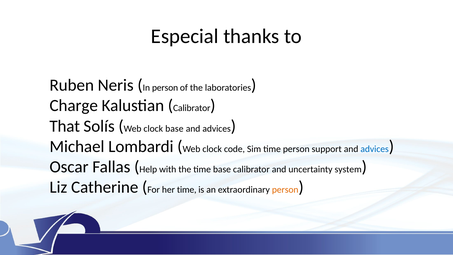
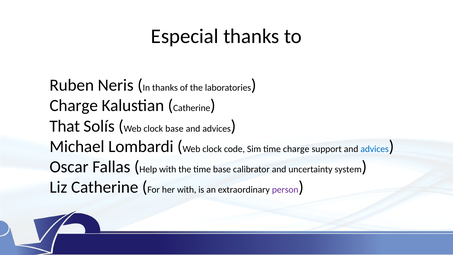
In person: person -> thanks
Calibrator at (192, 108): Calibrator -> Catherine
time person: person -> charge
her time: time -> with
person at (285, 190) colour: orange -> purple
